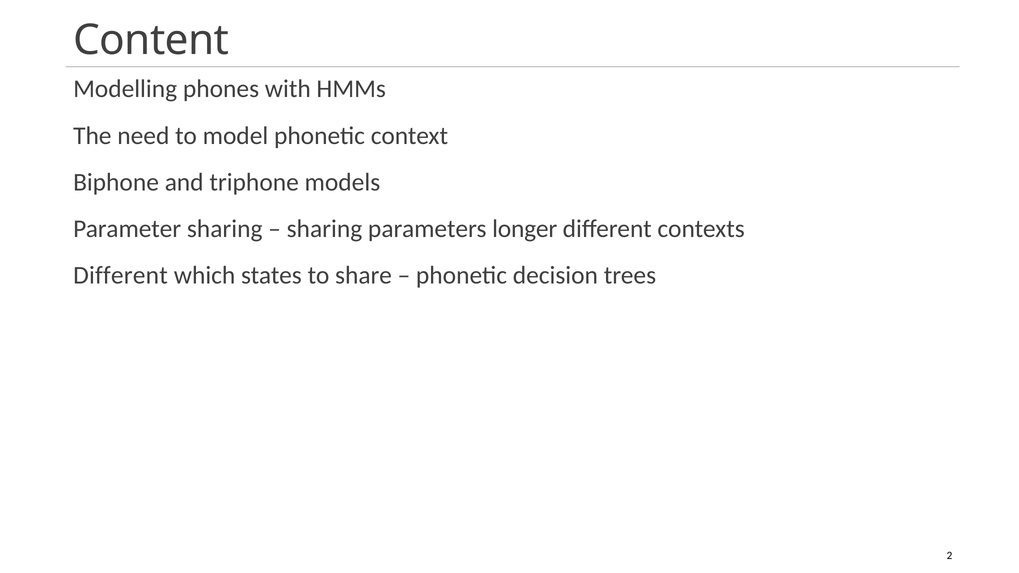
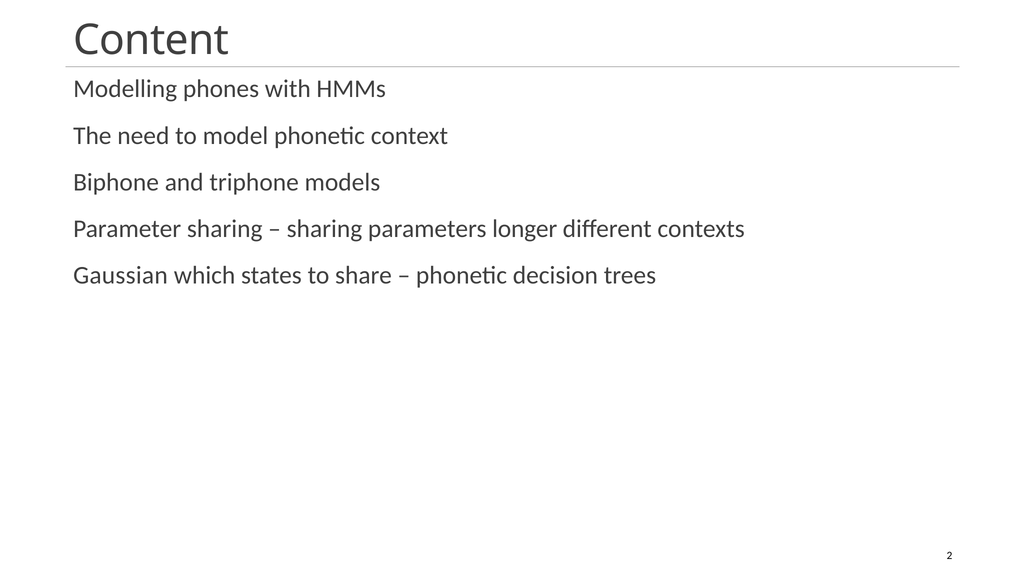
Different at (120, 276): Different -> Gaussian
